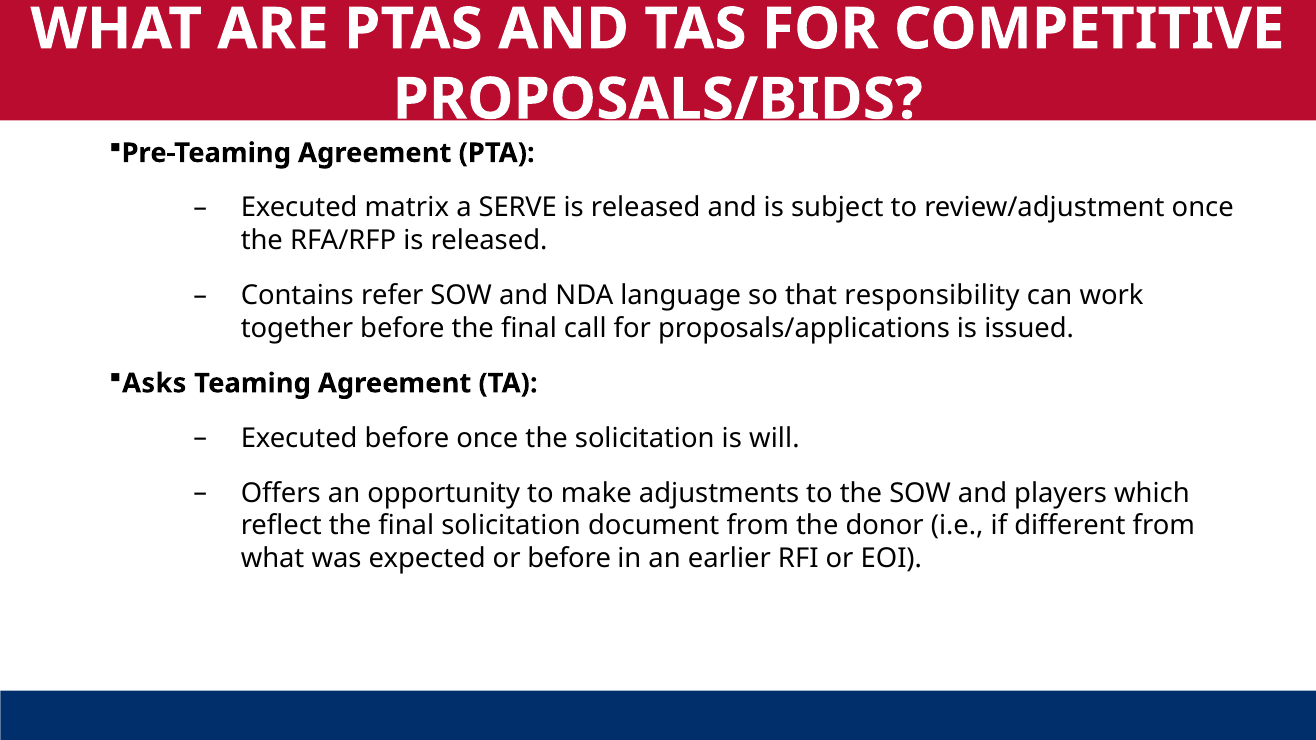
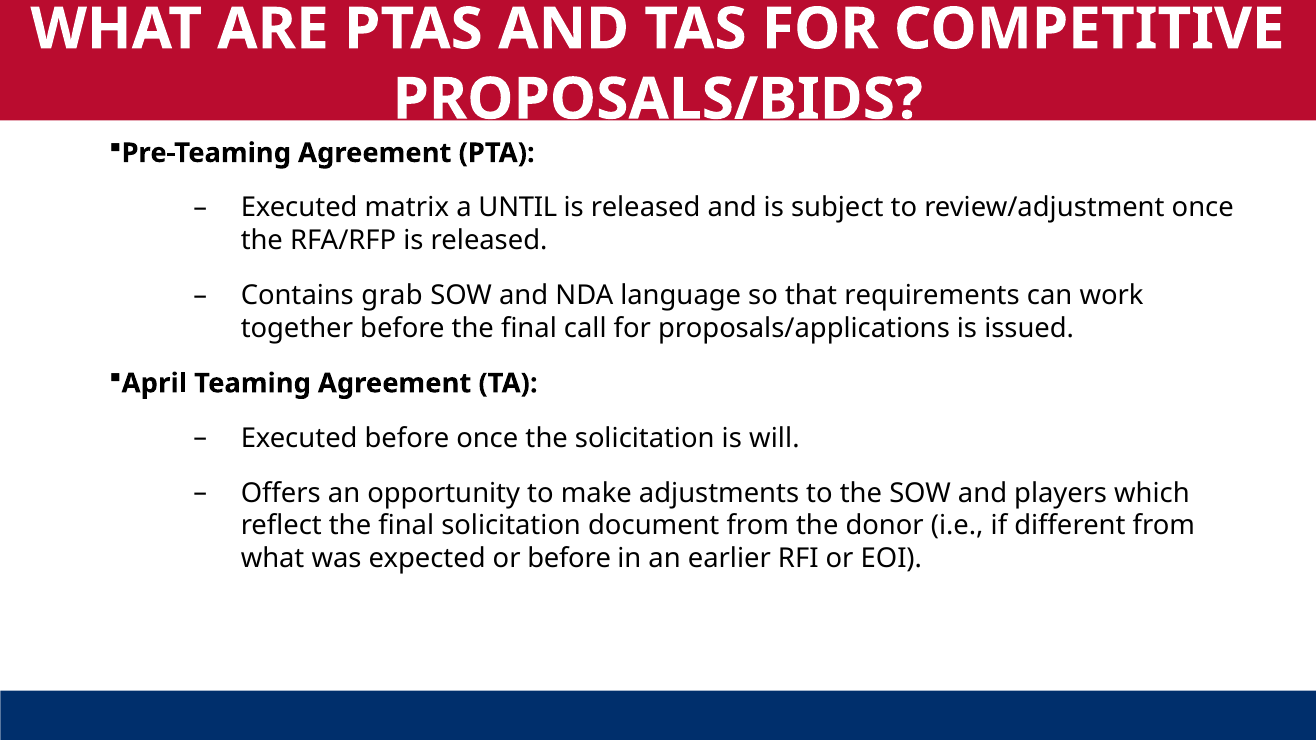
SERVE: SERVE -> UNTIL
refer: refer -> grab
responsibility: responsibility -> requirements
Asks: Asks -> April
